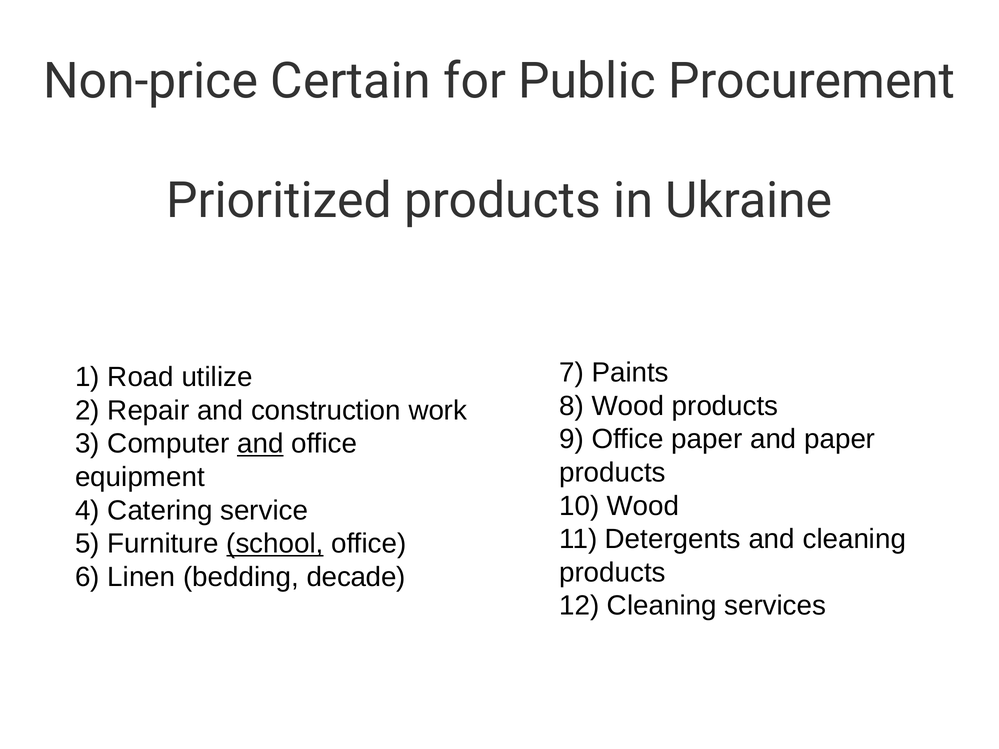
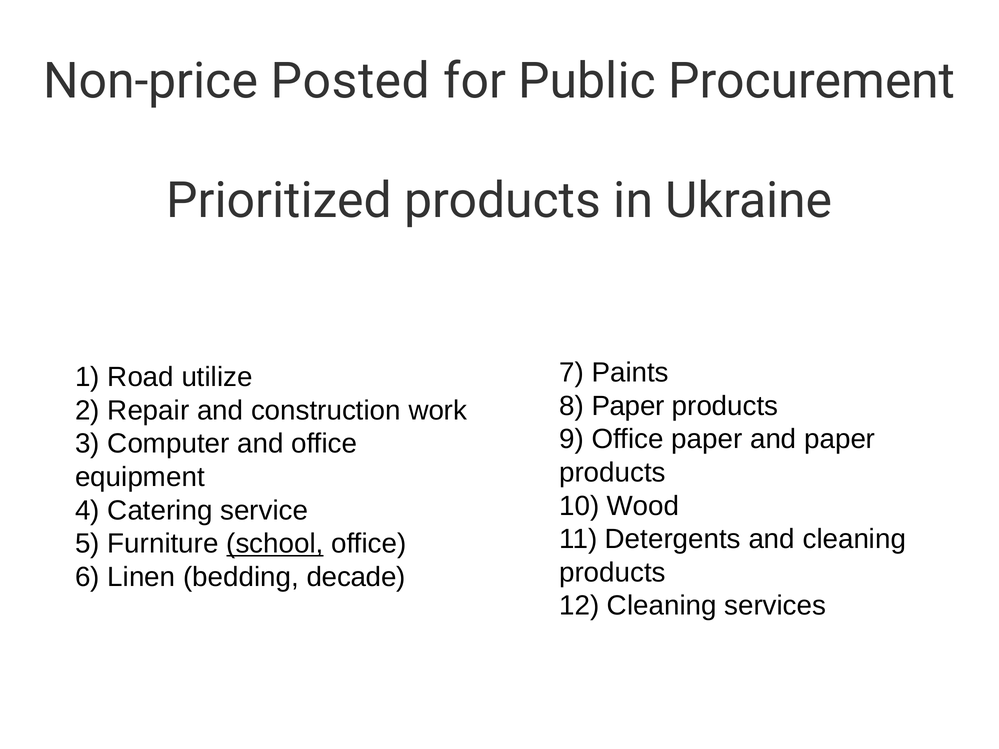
Certain: Certain -> Posted
8 Wood: Wood -> Paper
and at (260, 444) underline: present -> none
